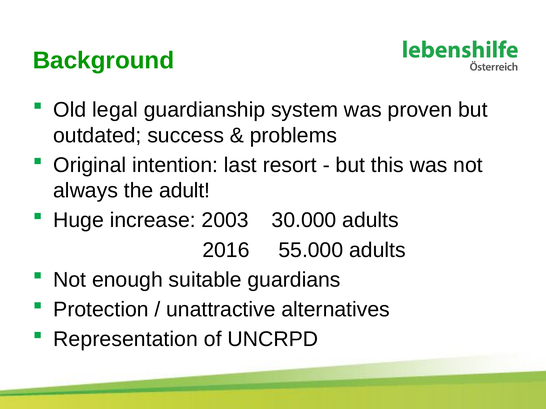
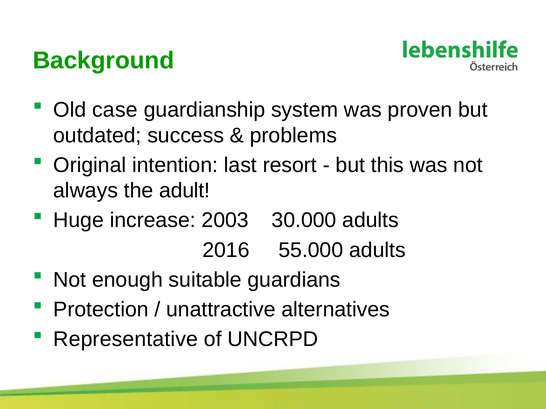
legal: legal -> case
Representation: Representation -> Representative
